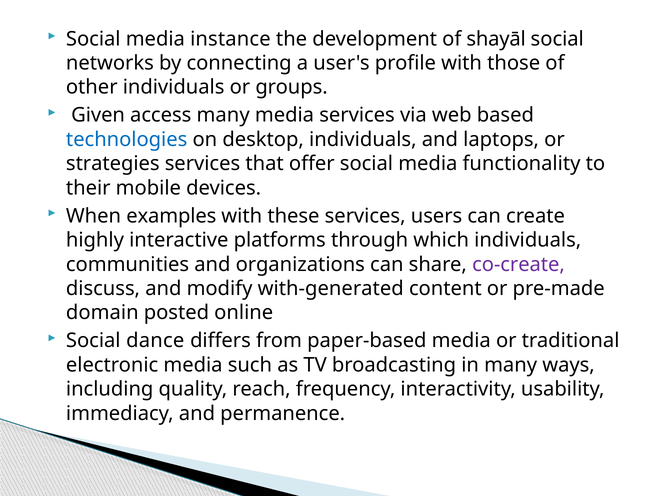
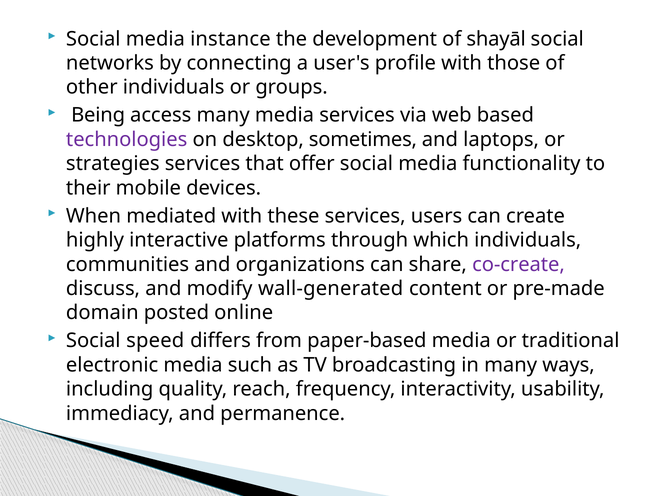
Given: Given -> Being
technologies colour: blue -> purple
desktop individuals: individuals -> sometimes
examples: examples -> mediated
with-generated: with-generated -> wall-generated
dance: dance -> speed
